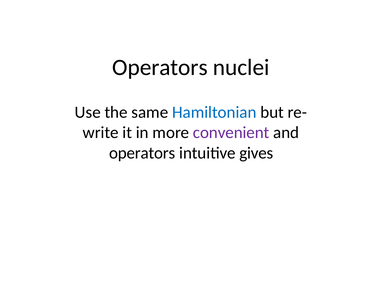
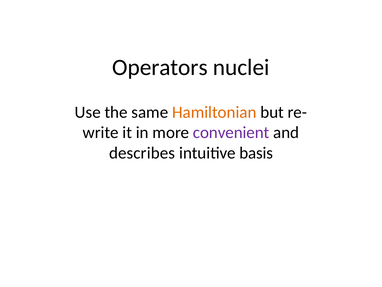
Hamiltonian colour: blue -> orange
operators at (142, 153): operators -> describes
gives: gives -> basis
